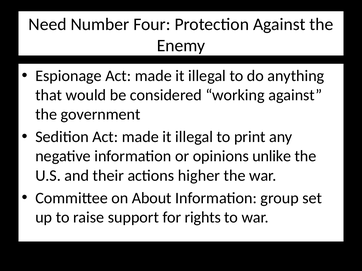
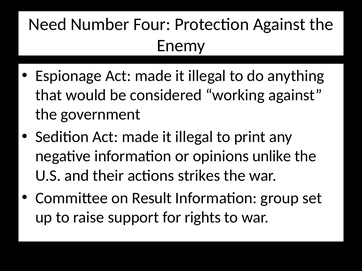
higher: higher -> strikes
About: About -> Result
